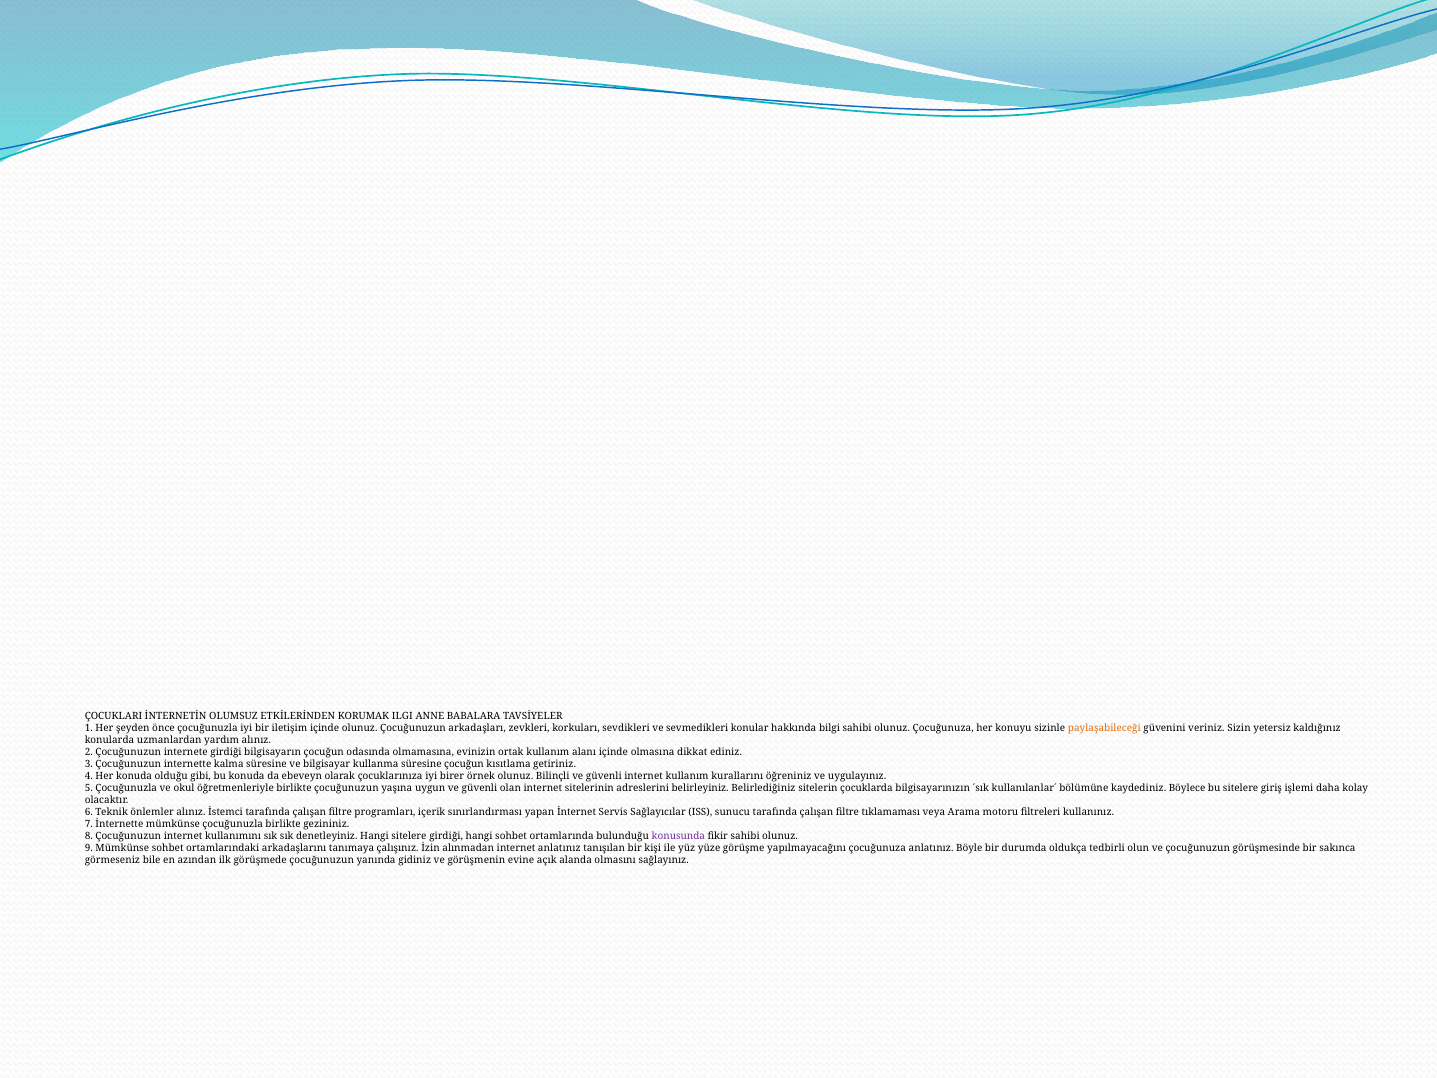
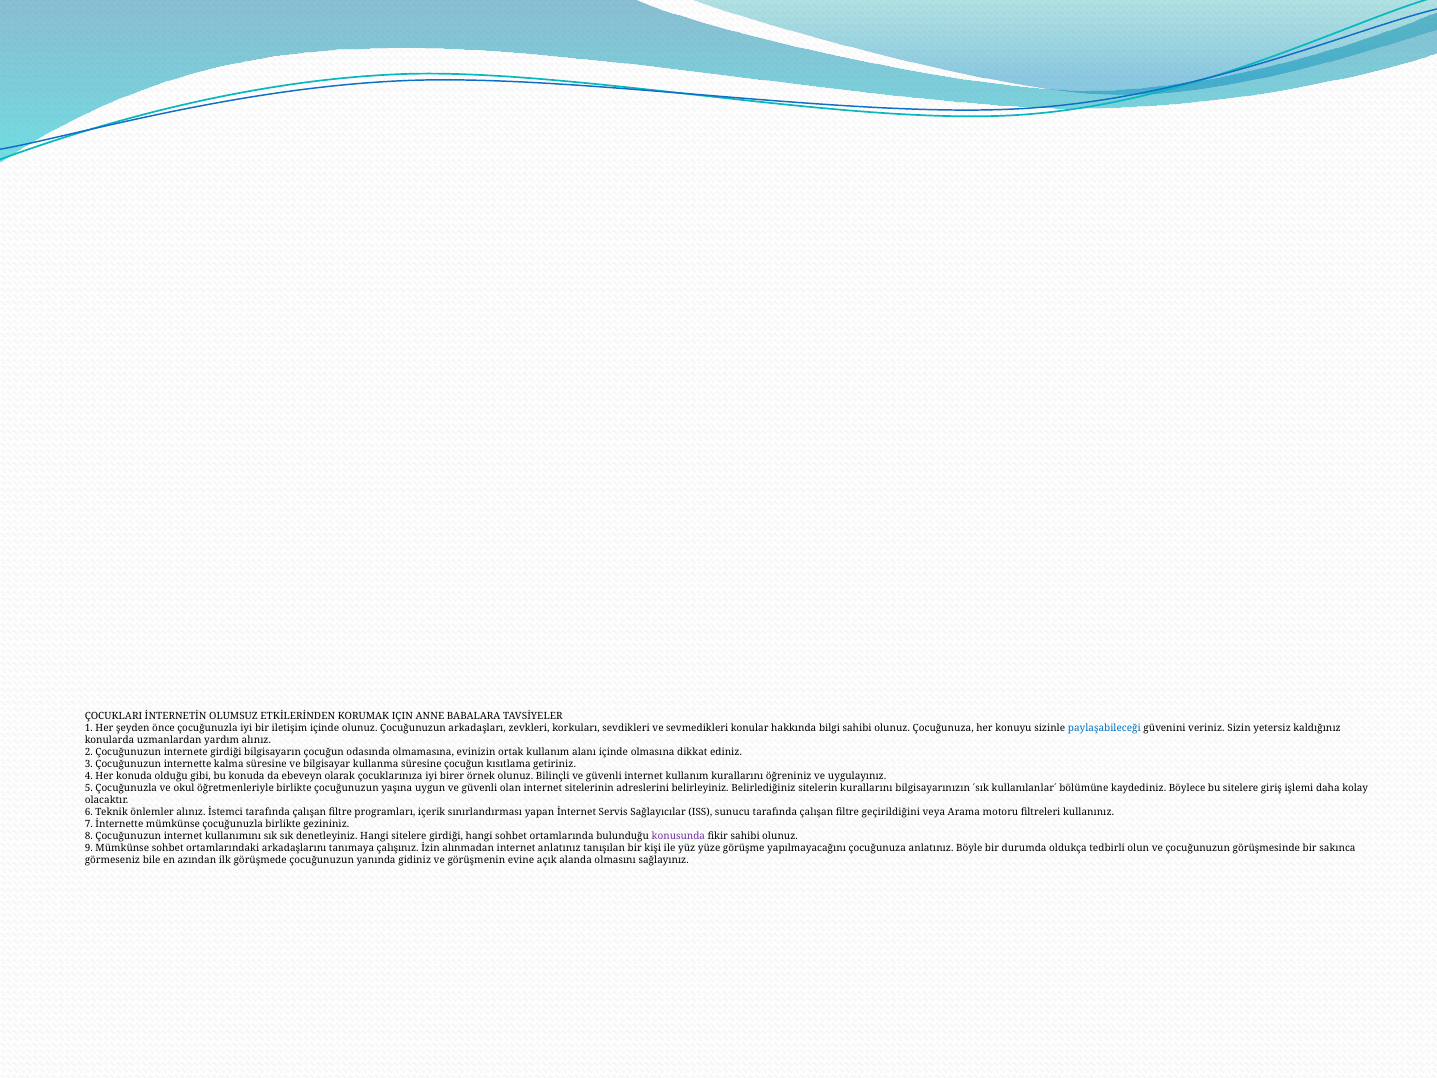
ILGI: ILGI -> IÇIN
paylaşabileceği colour: orange -> blue
sitelerin çocuklarda: çocuklarda -> kurallarını
tıklamaması: tıklamaması -> geçirildiğini
